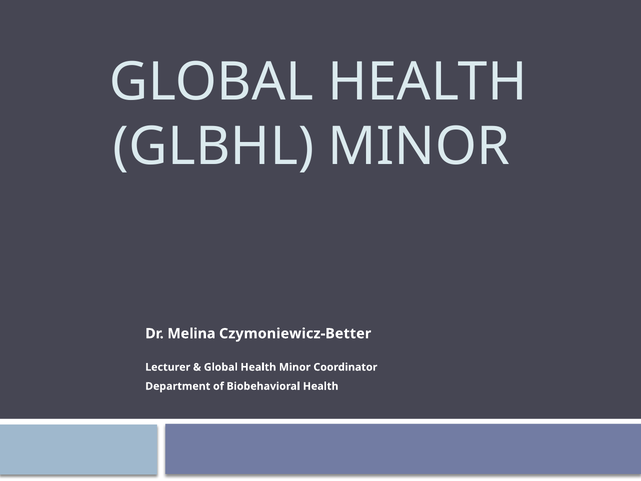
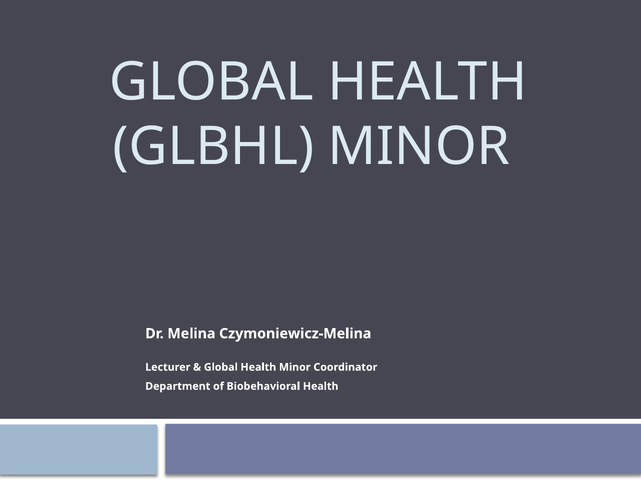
Czymoniewicz-Better: Czymoniewicz-Better -> Czymoniewicz-Melina
